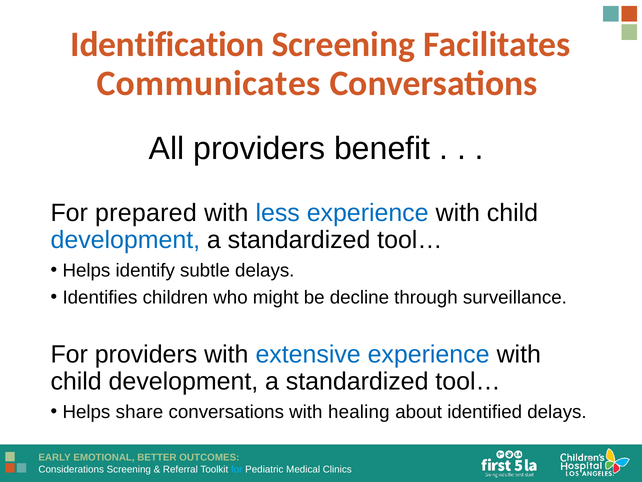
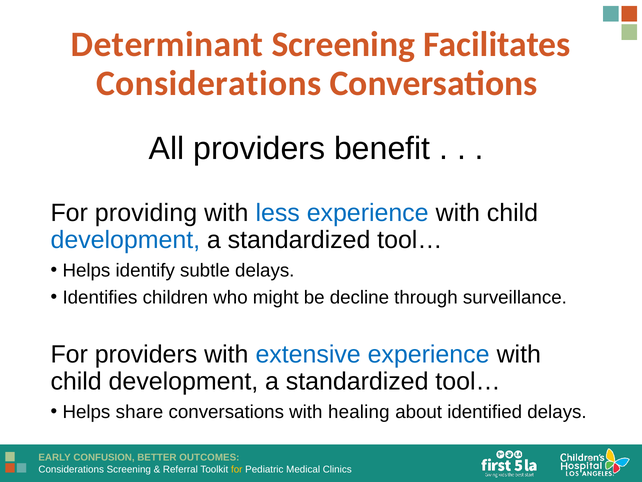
Identification: Identification -> Determinant
Communicates at (209, 83): Communicates -> Considerations
prepared: prepared -> providing
EMOTIONAL: EMOTIONAL -> CONFUSION
for at (237, 469) colour: light blue -> yellow
